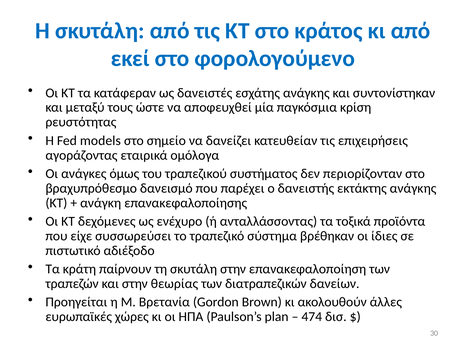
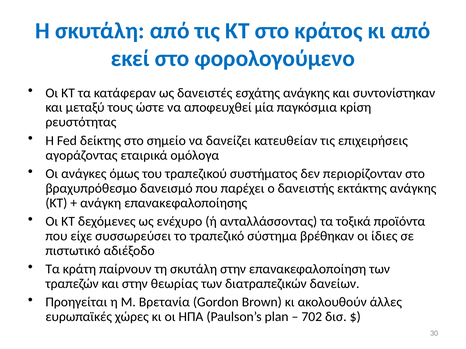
models: models -> δείκτης
474: 474 -> 702
